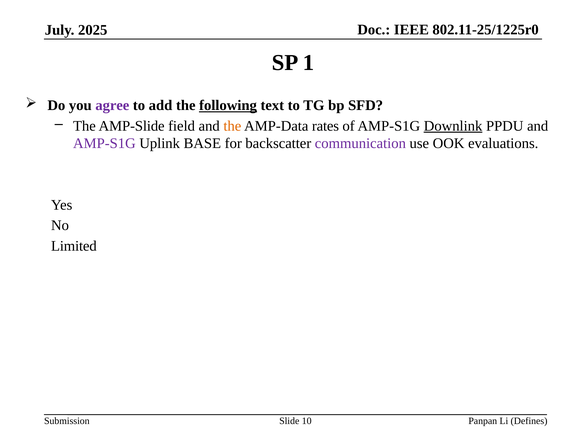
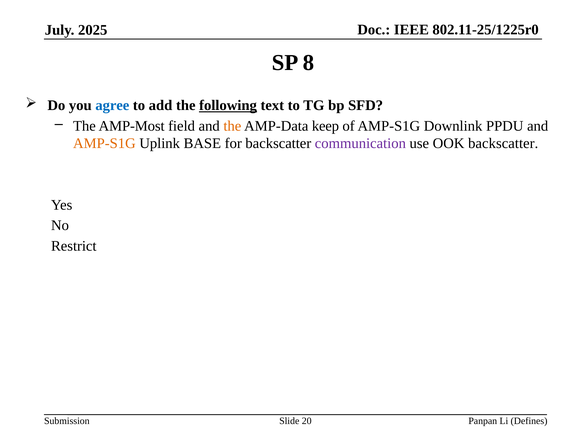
1: 1 -> 8
agree colour: purple -> blue
AMP-Slide: AMP-Slide -> AMP-Most
rates: rates -> keep
Downlink underline: present -> none
AMP-S1G at (104, 144) colour: purple -> orange
OOK evaluations: evaluations -> backscatter
Limited: Limited -> Restrict
10: 10 -> 20
